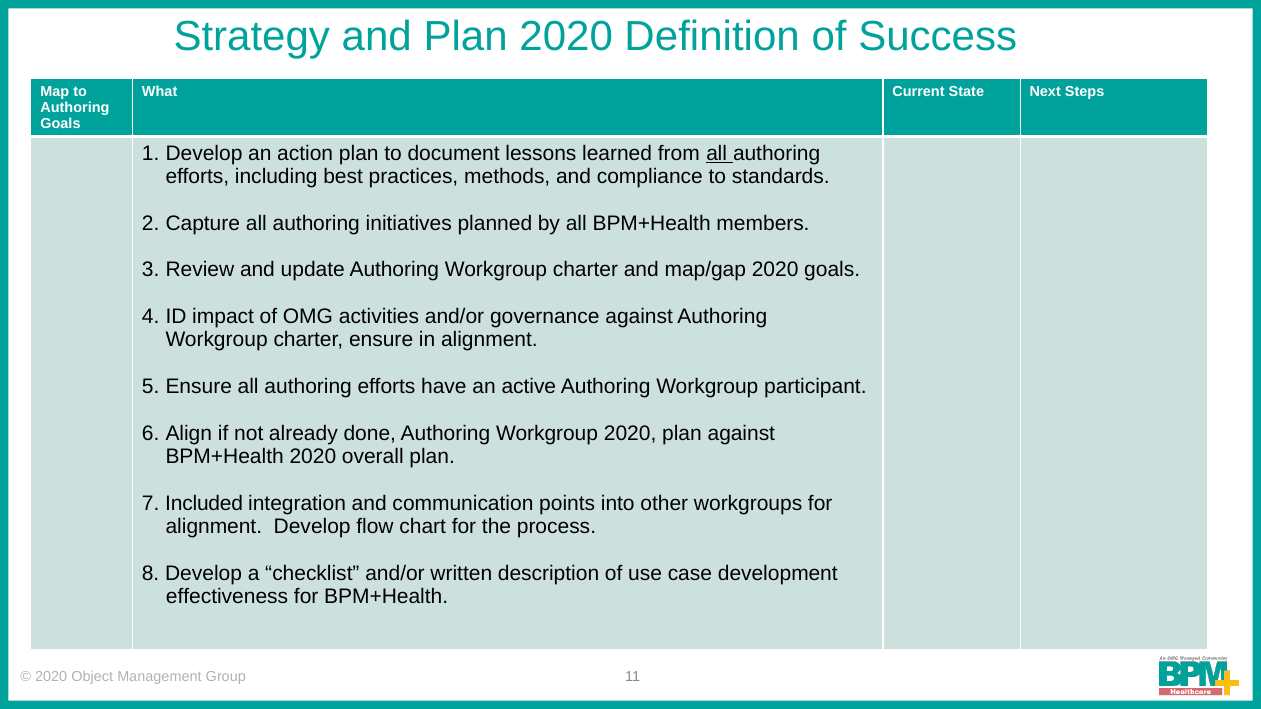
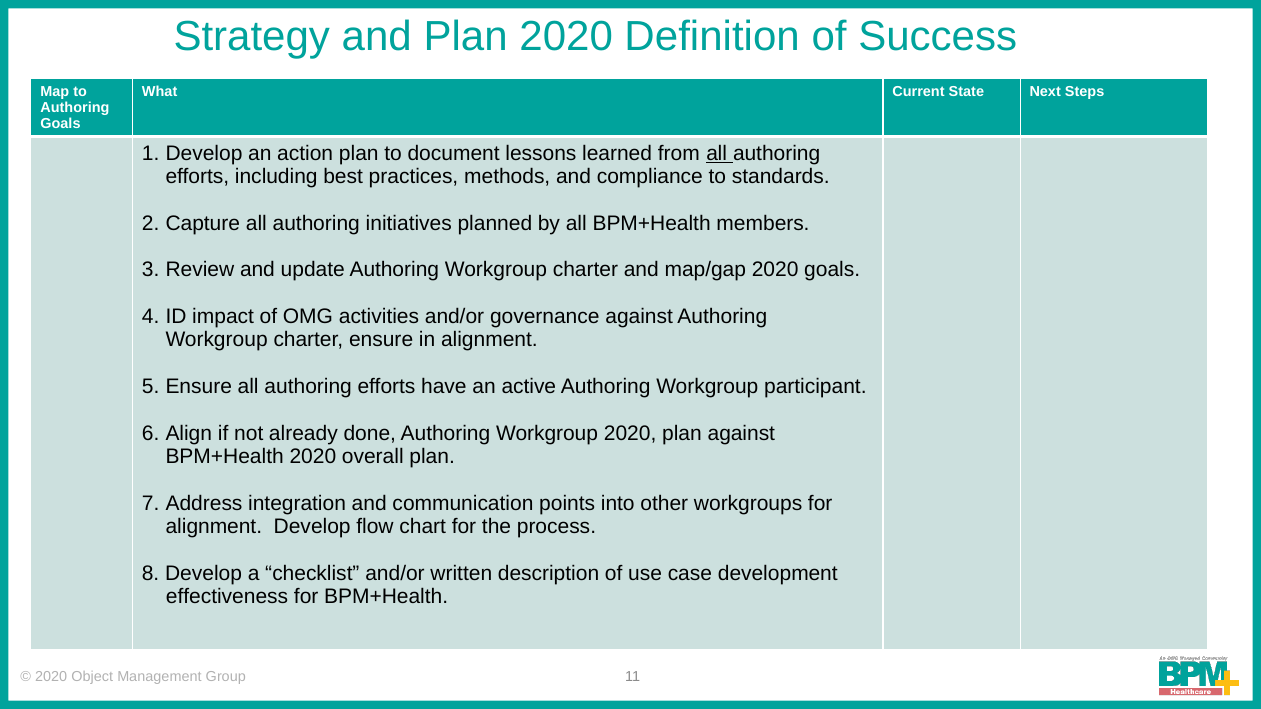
Included: Included -> Address
